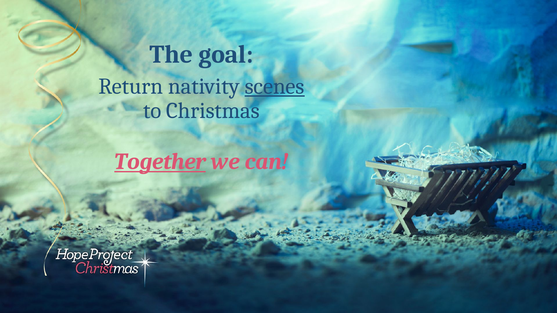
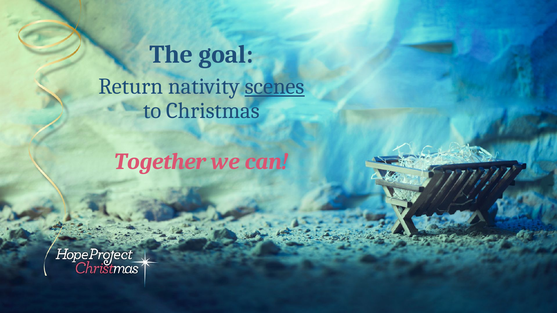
Together underline: present -> none
